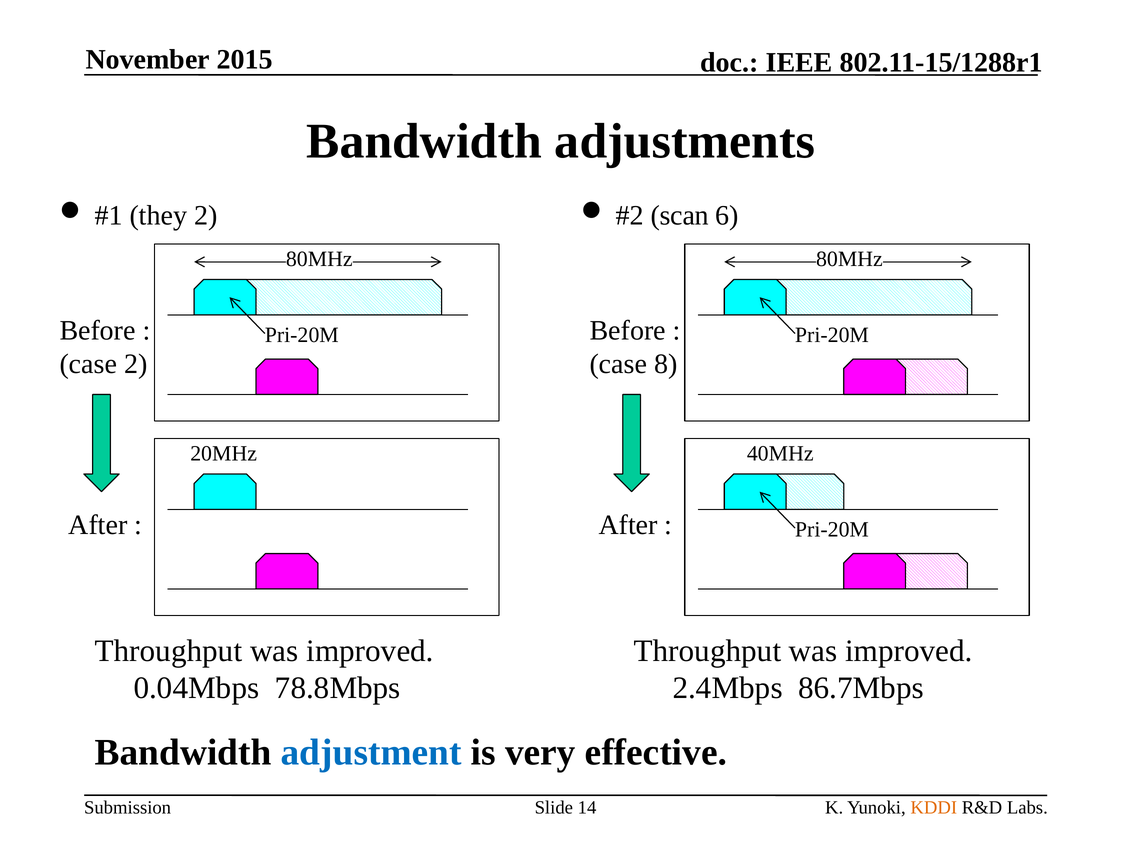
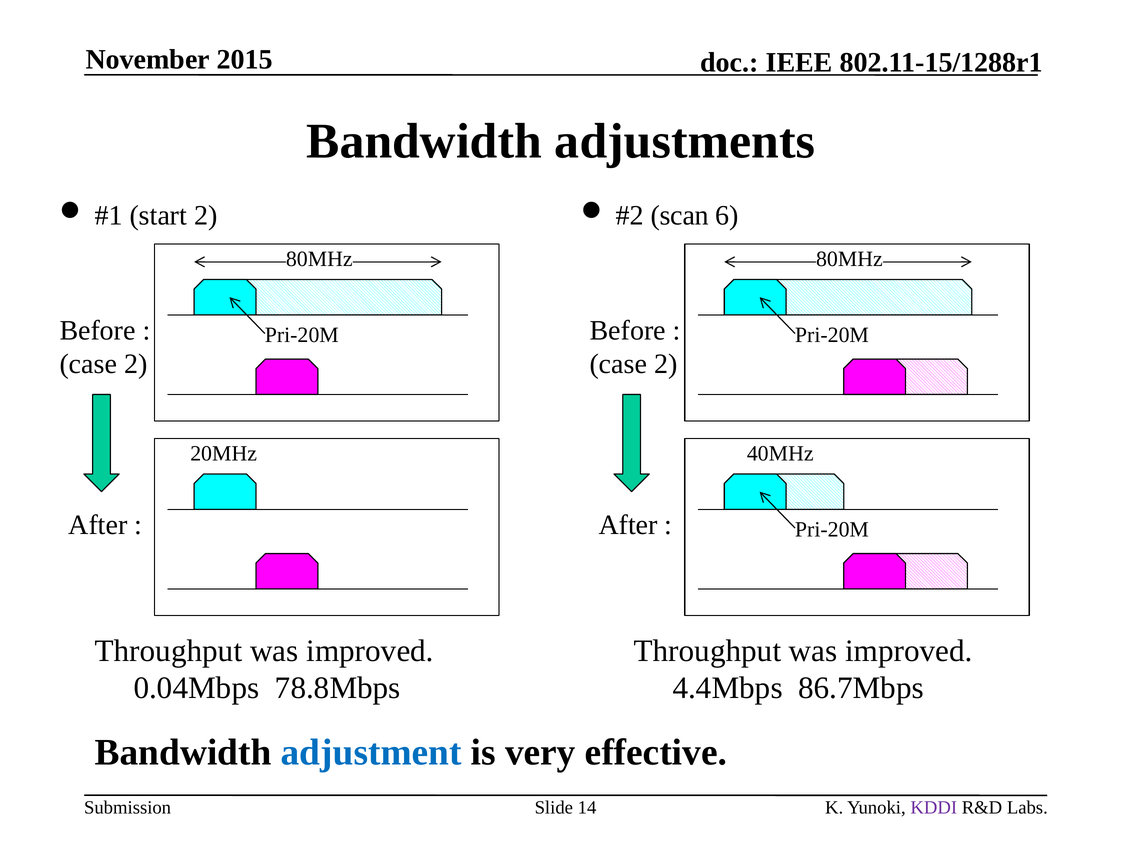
they: they -> start
8 at (666, 364): 8 -> 2
2.4Mbps: 2.4Mbps -> 4.4Mbps
KDDI colour: orange -> purple
